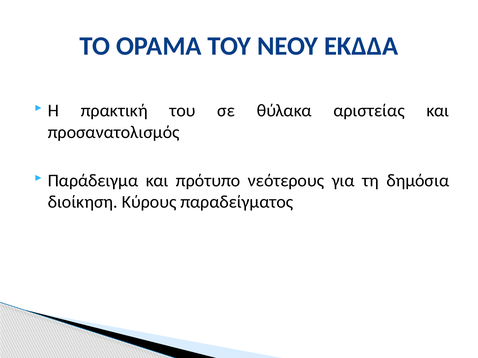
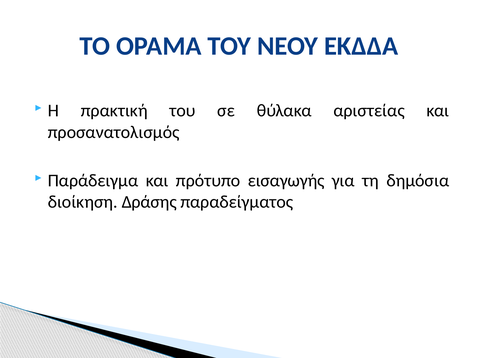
νεότερους: νεότερους -> εισαγωγής
Κύρους: Κύρους -> Δράσης
